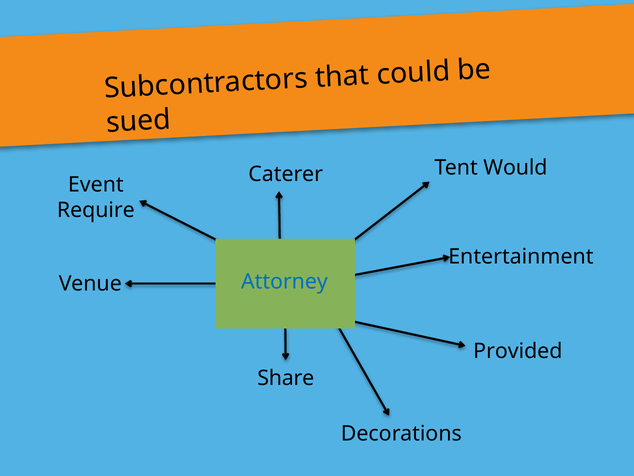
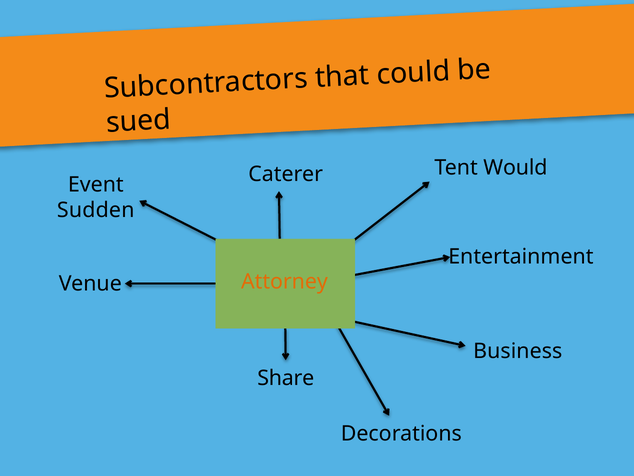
Require: Require -> Sudden
Attorney colour: blue -> orange
Provided: Provided -> Business
